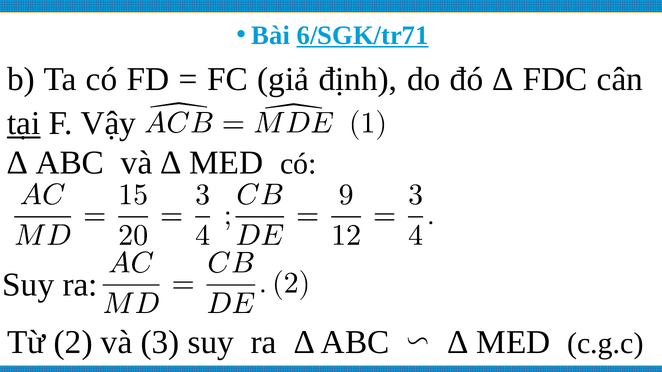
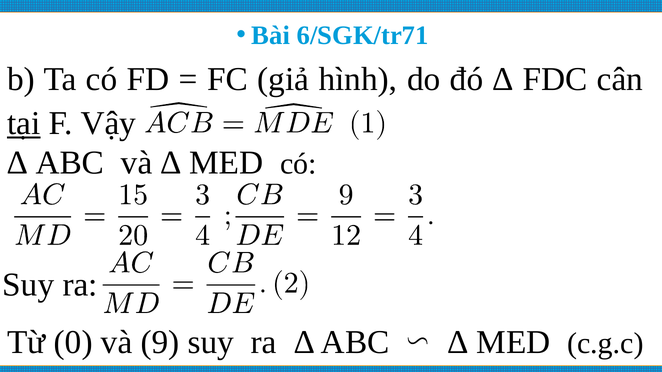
6/SGK/tr71 underline: present -> none
định: định -> hình
2: 2 -> 0
3: 3 -> 9
